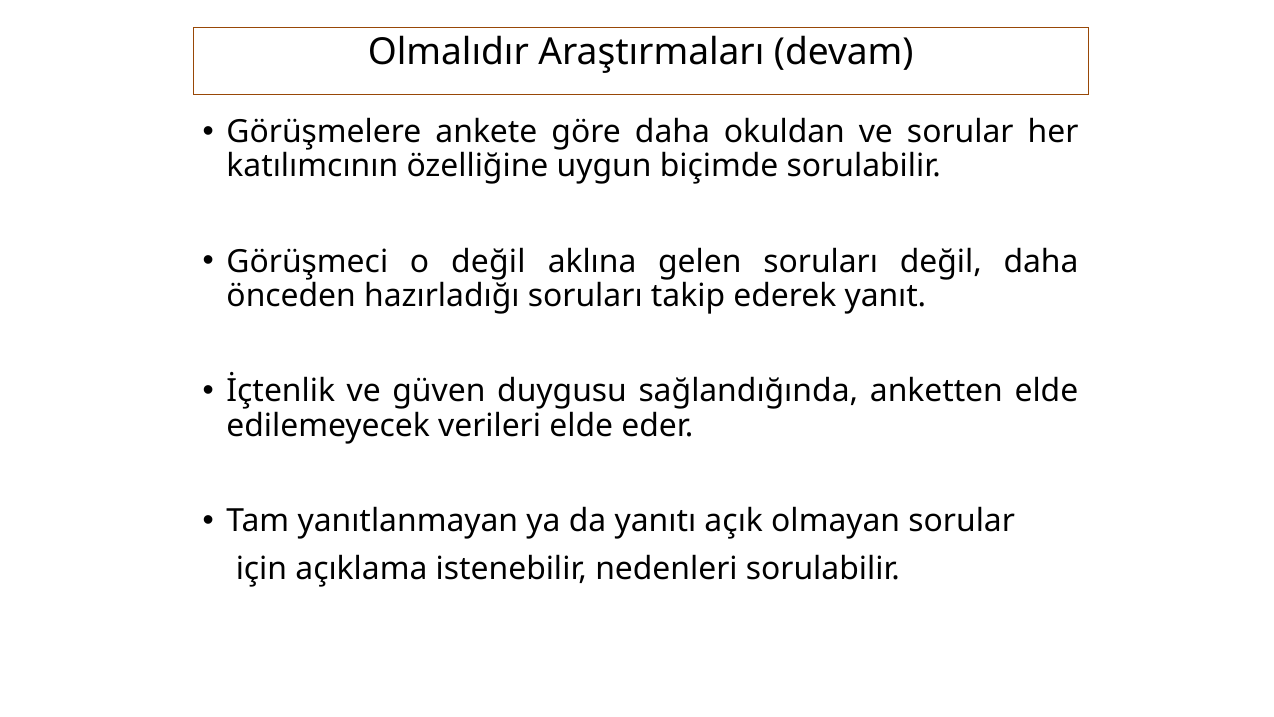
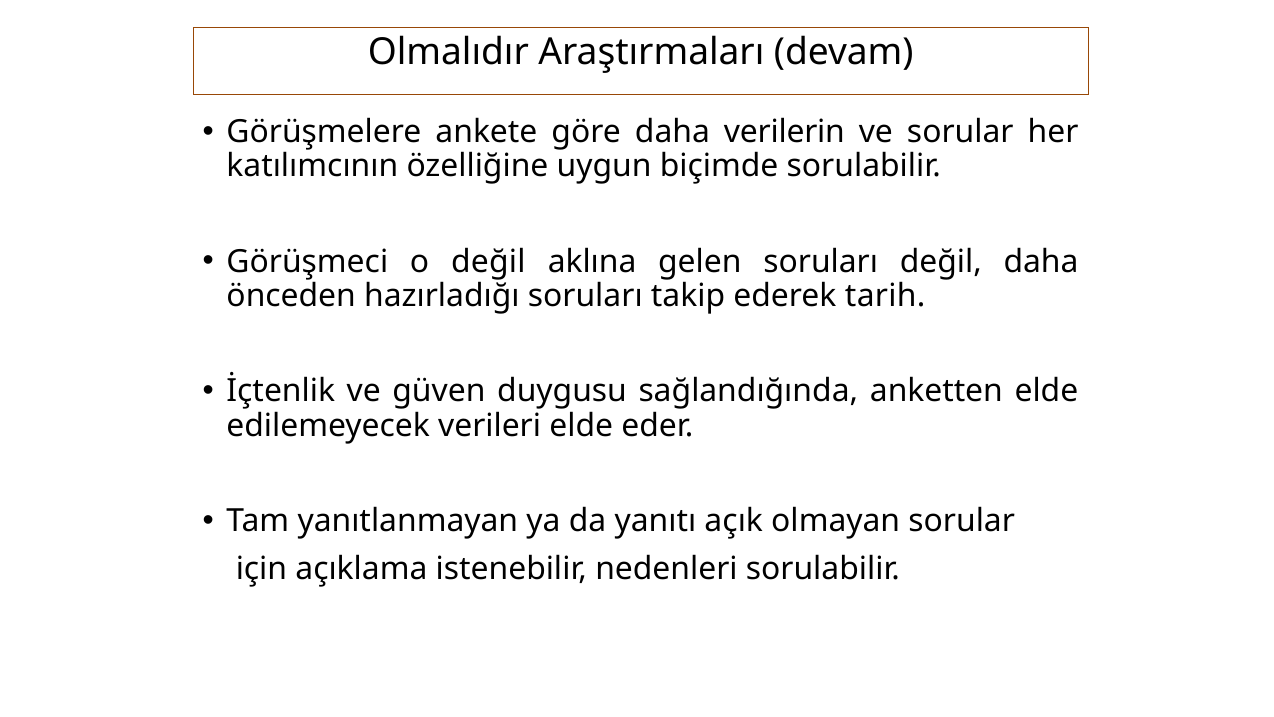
okuldan: okuldan -> verilerin
yanıt: yanıt -> tarih
